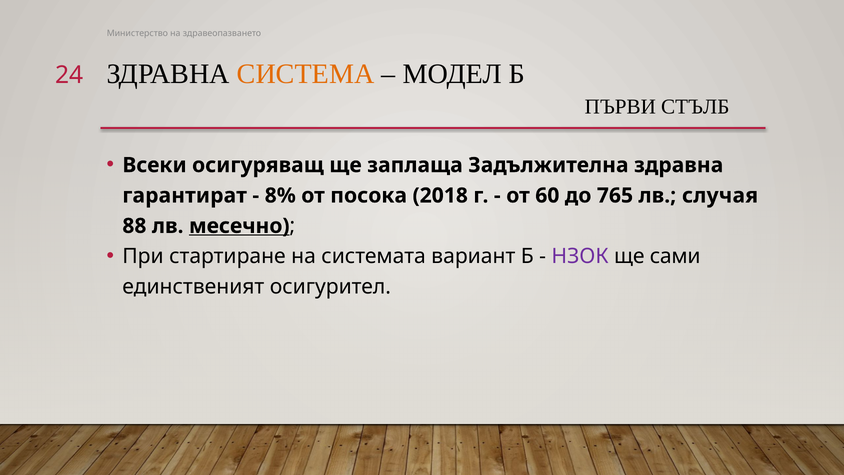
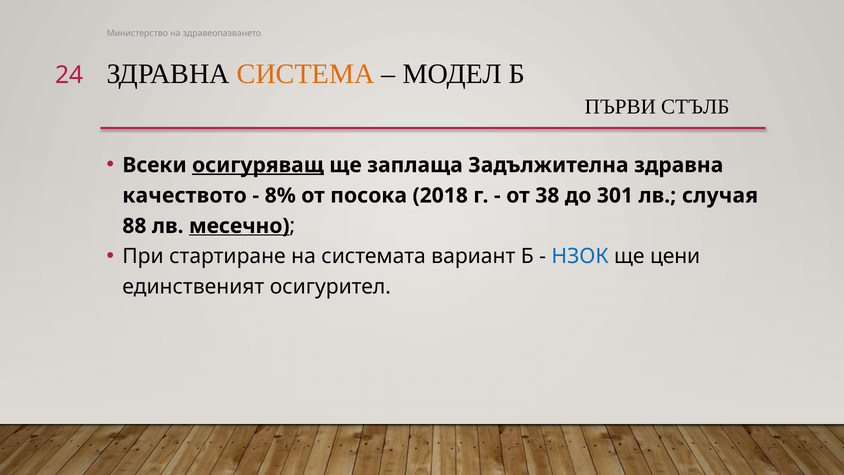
осигуряващ underline: none -> present
гарантират: гарантират -> качеството
60: 60 -> 38
765: 765 -> 301
НЗОК colour: purple -> blue
сами: сами -> цени
